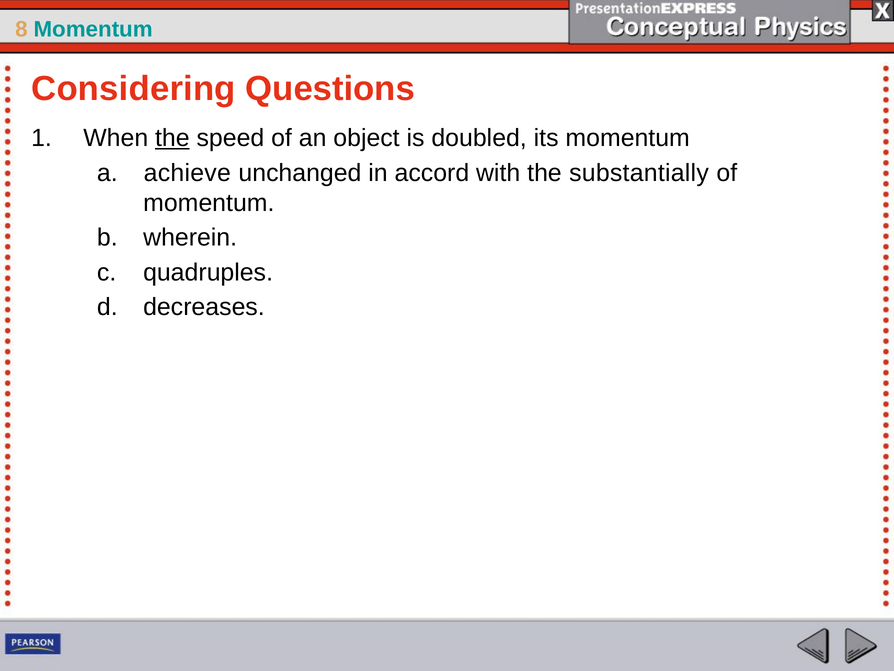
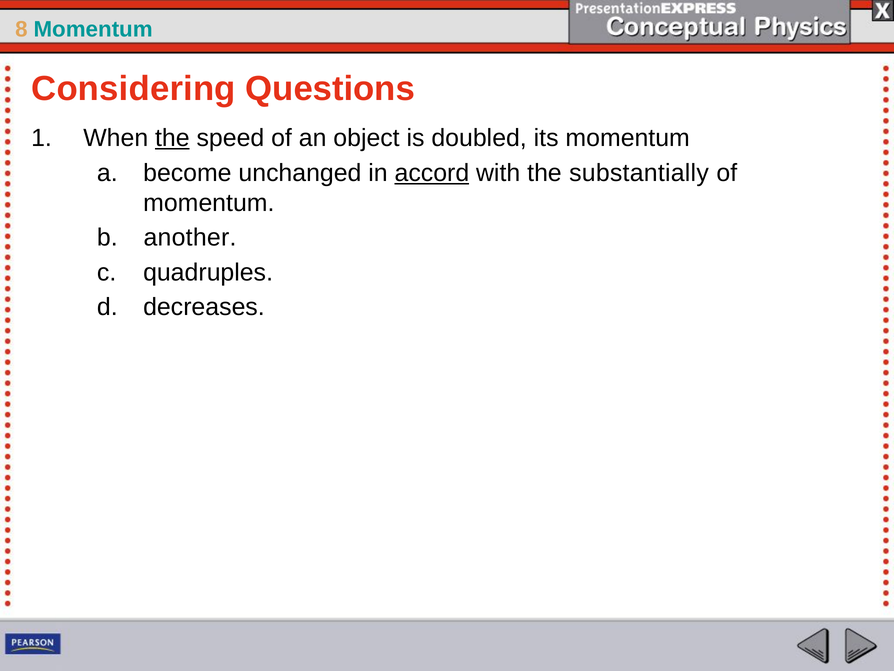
achieve: achieve -> become
accord underline: none -> present
wherein: wherein -> another
